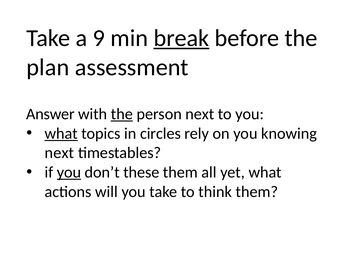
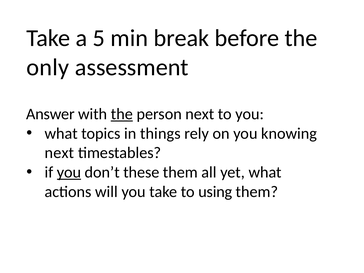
9: 9 -> 5
break underline: present -> none
plan: plan -> only
what at (61, 133) underline: present -> none
circles: circles -> things
think: think -> using
